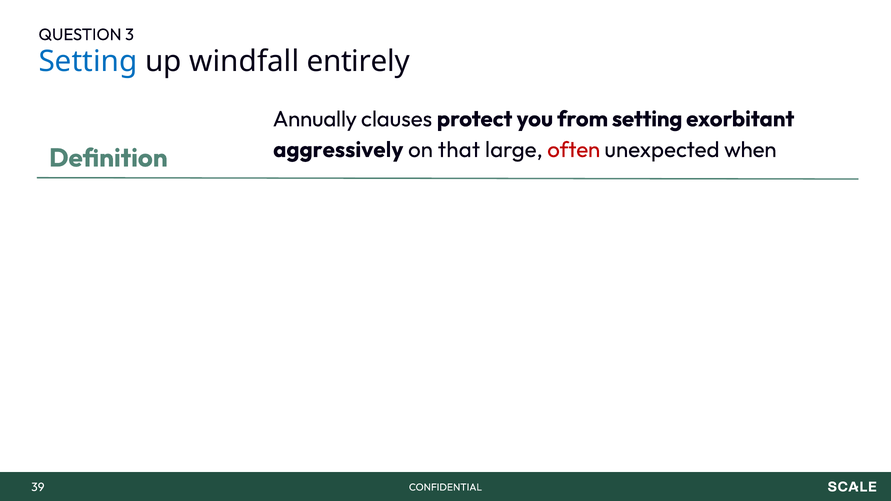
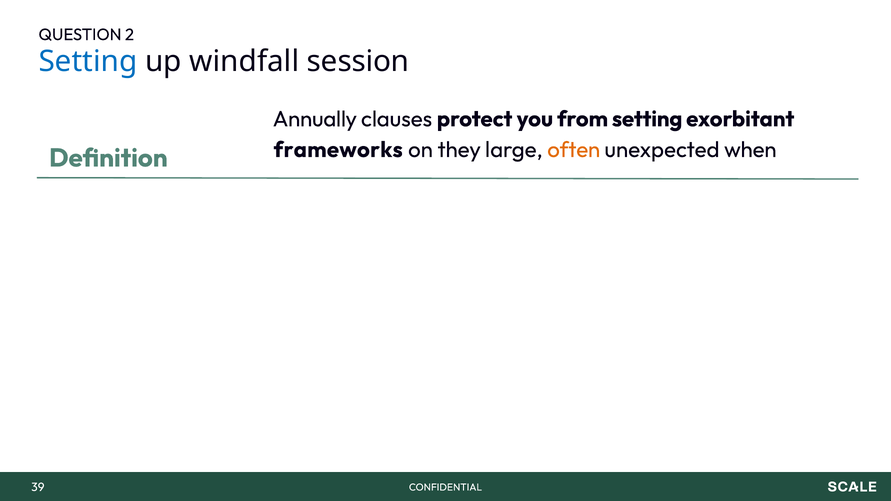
3: 3 -> 2
entirely: entirely -> session
aggressively: aggressively -> frameworks
that: that -> they
often colour: red -> orange
